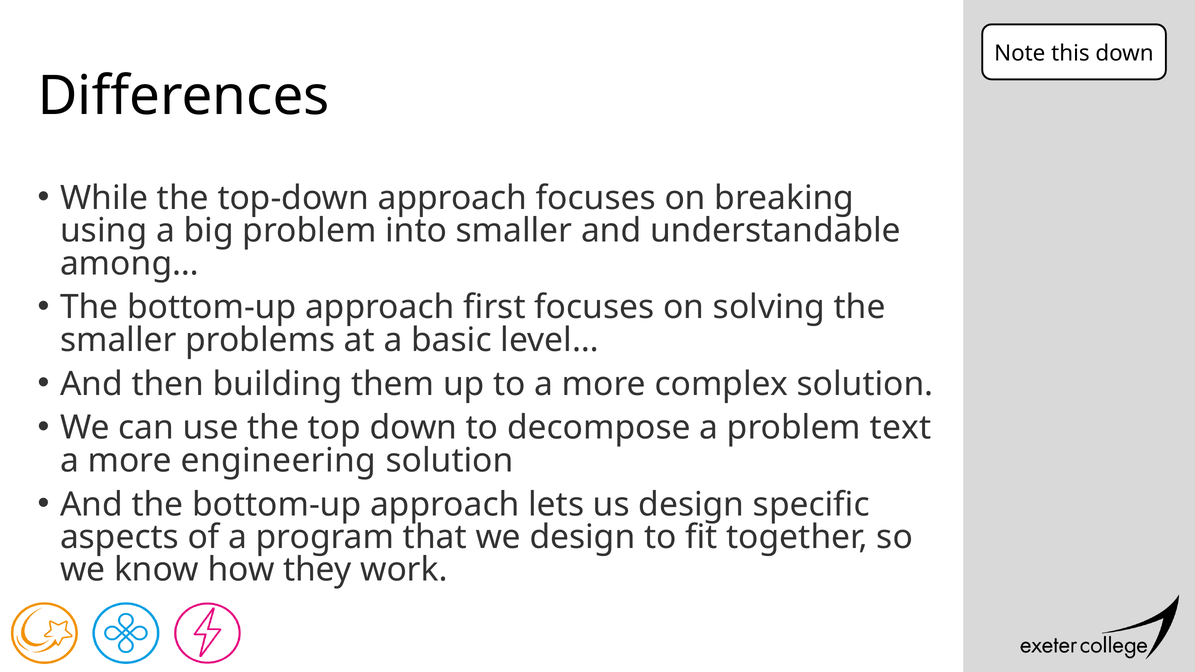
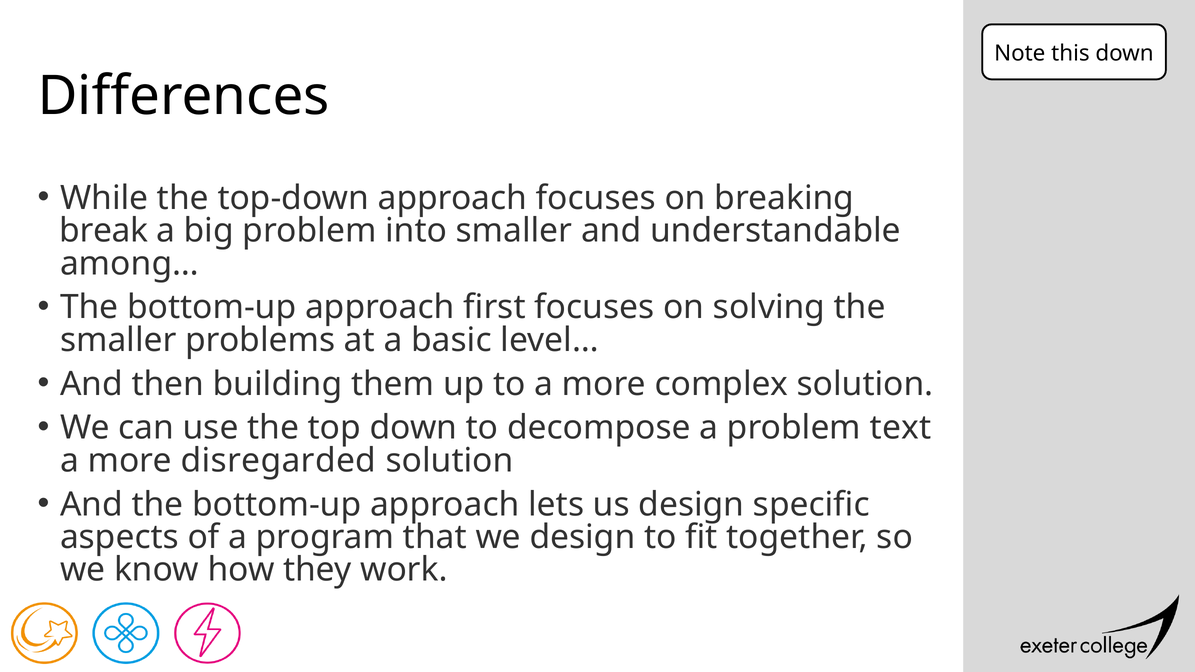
using: using -> break
engineering: engineering -> disregarded
